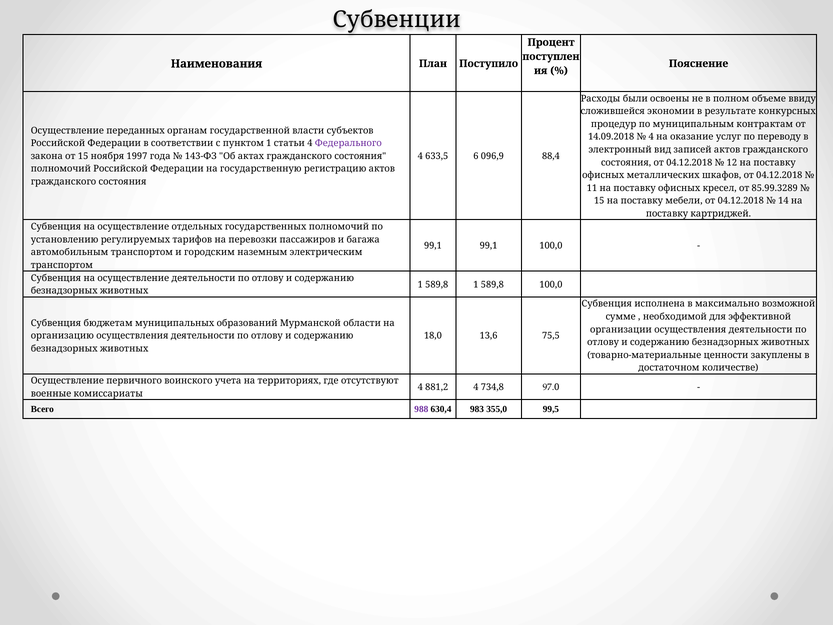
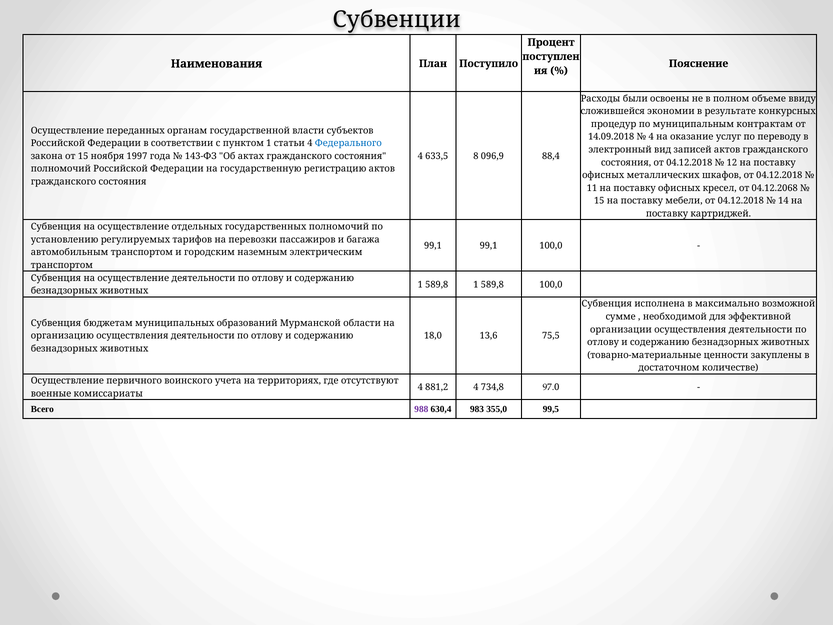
Федерального colour: purple -> blue
6: 6 -> 8
85.99.3289: 85.99.3289 -> 04.12.2068
